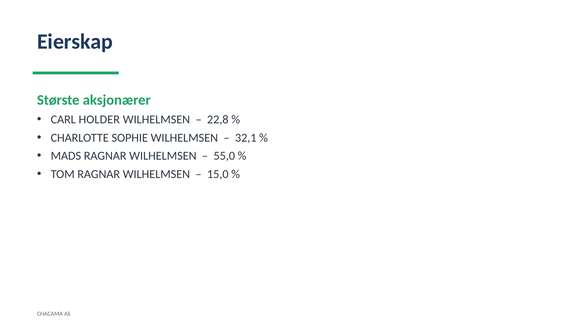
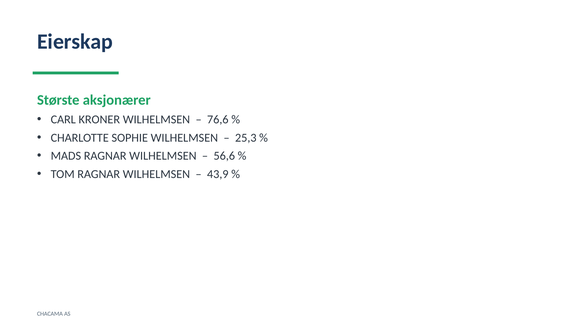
HOLDER: HOLDER -> KRONER
22,8: 22,8 -> 76,6
32,1: 32,1 -> 25,3
55,0: 55,0 -> 56,6
15,0: 15,0 -> 43,9
